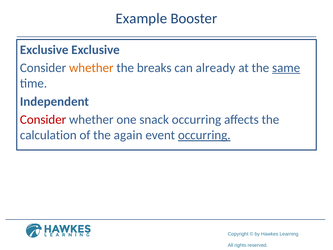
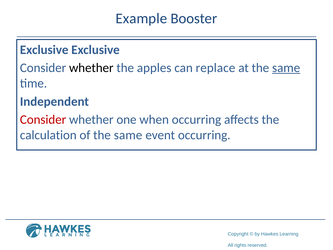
whether at (91, 68) colour: orange -> black
breaks: breaks -> apples
already: already -> replace
snack: snack -> when
of the again: again -> same
occurring at (204, 135) underline: present -> none
